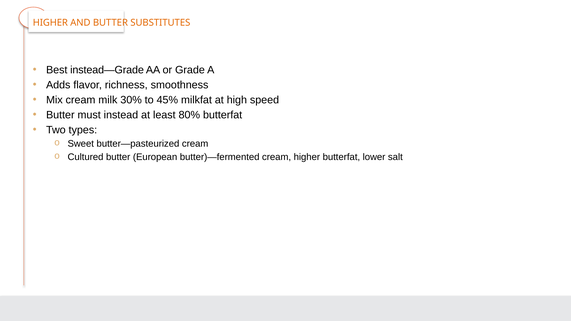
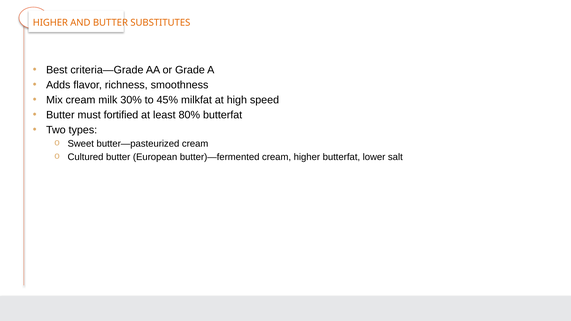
instead—Grade: instead—Grade -> criteria—Grade
instead: instead -> fortified
